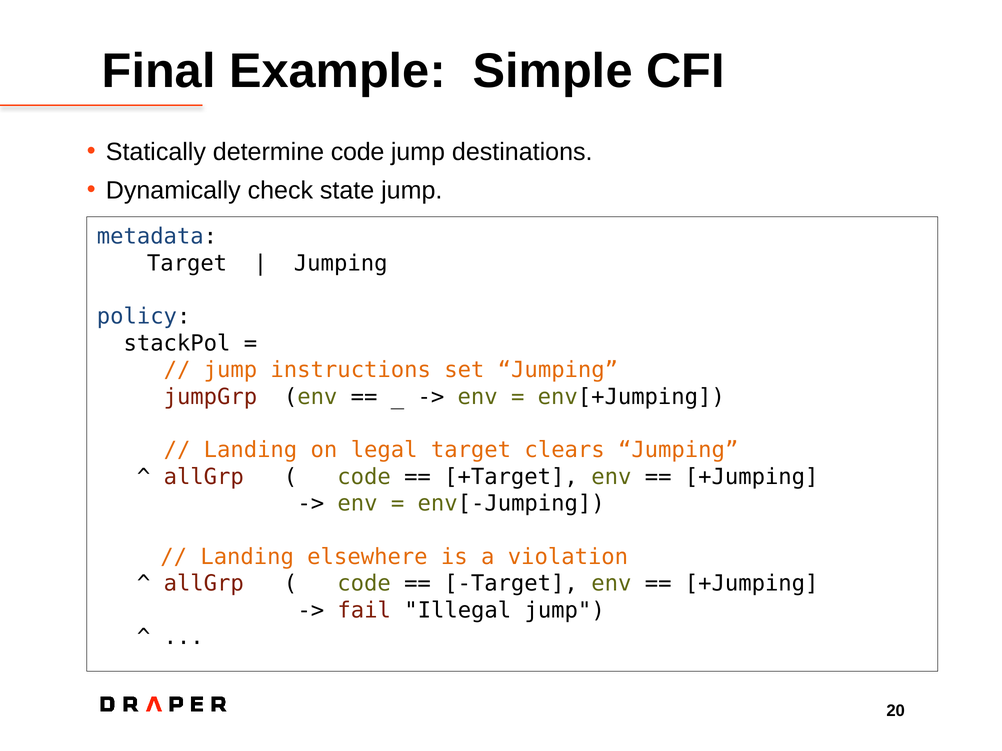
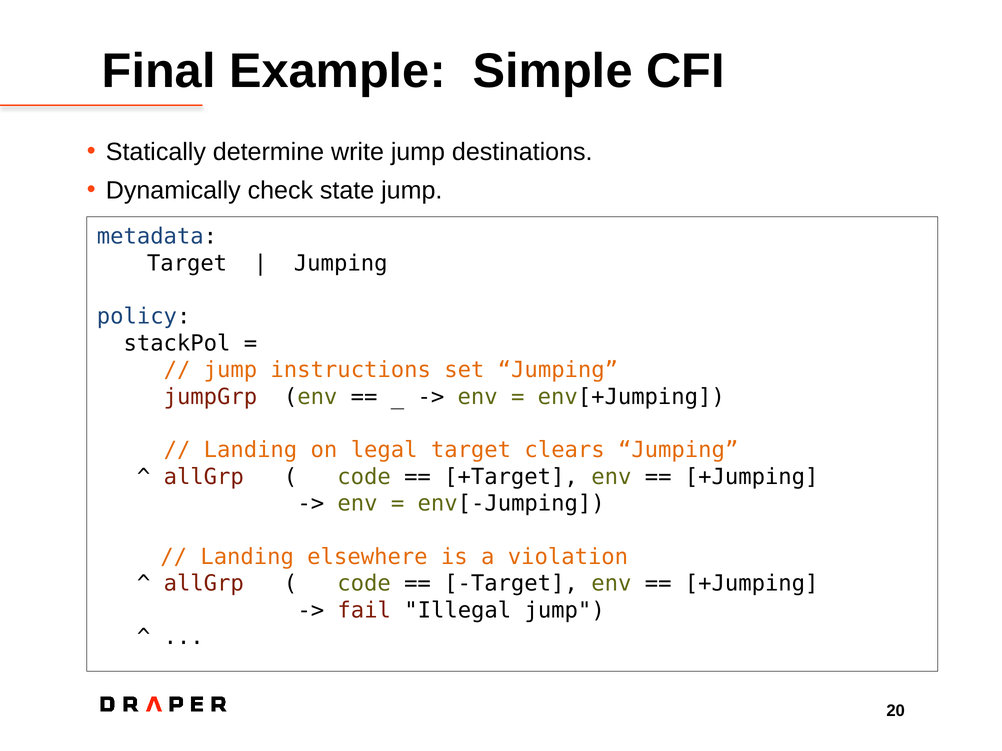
determine code: code -> write
